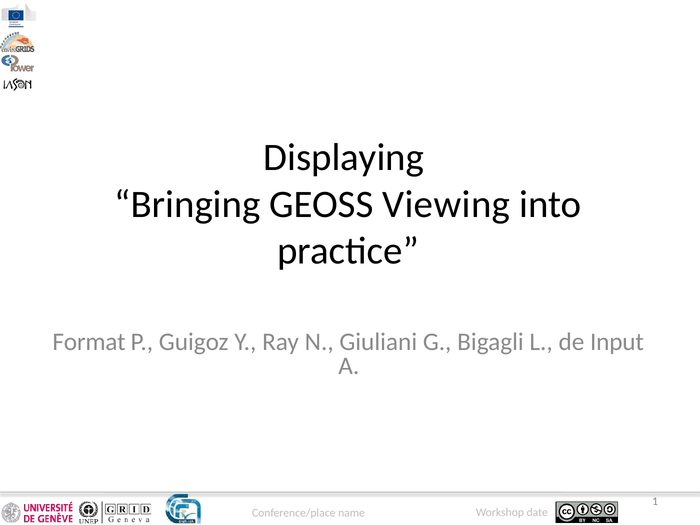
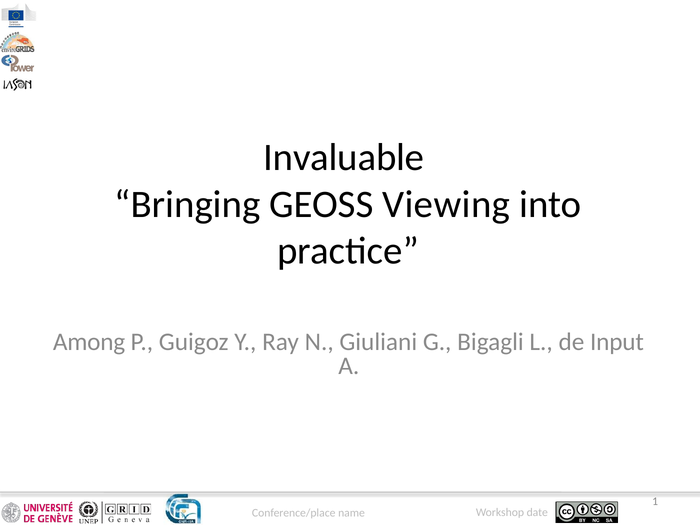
Displaying: Displaying -> Invaluable
Format: Format -> Among
